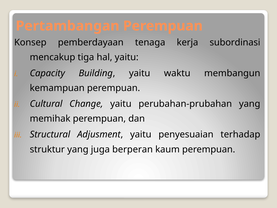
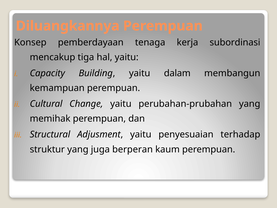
Pertambangan: Pertambangan -> Diluangkannya
waktu: waktu -> dalam
